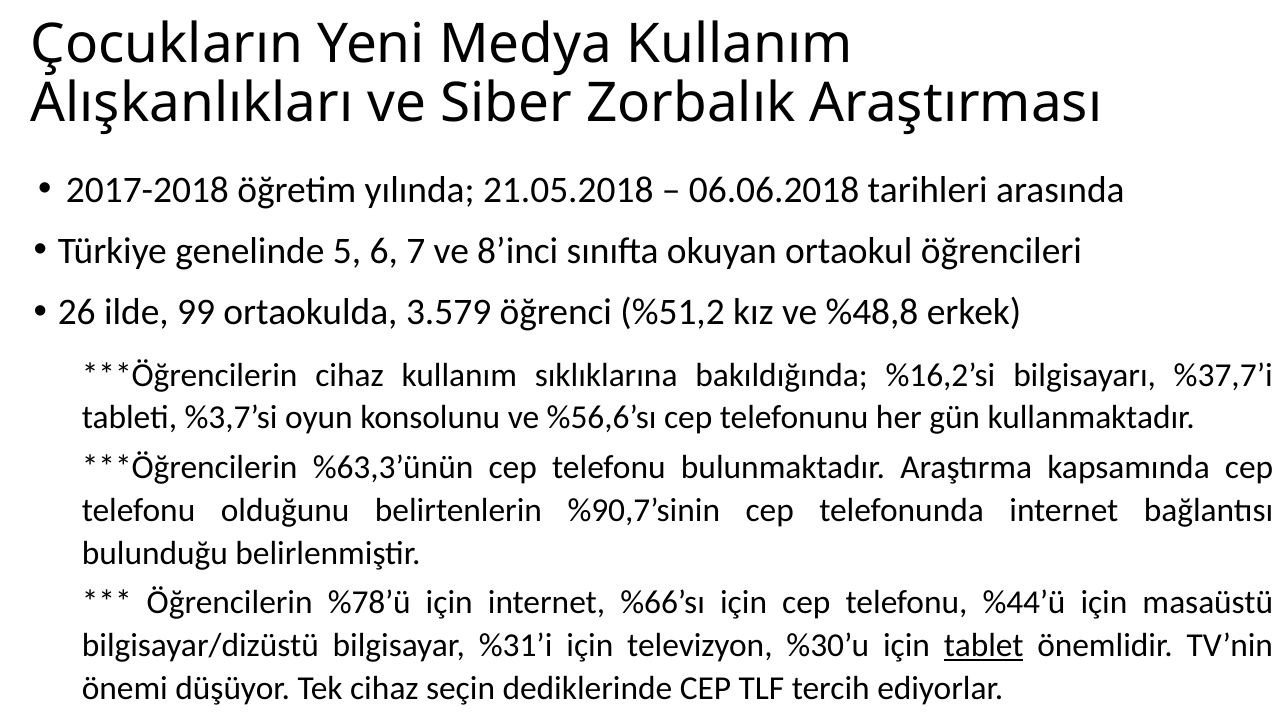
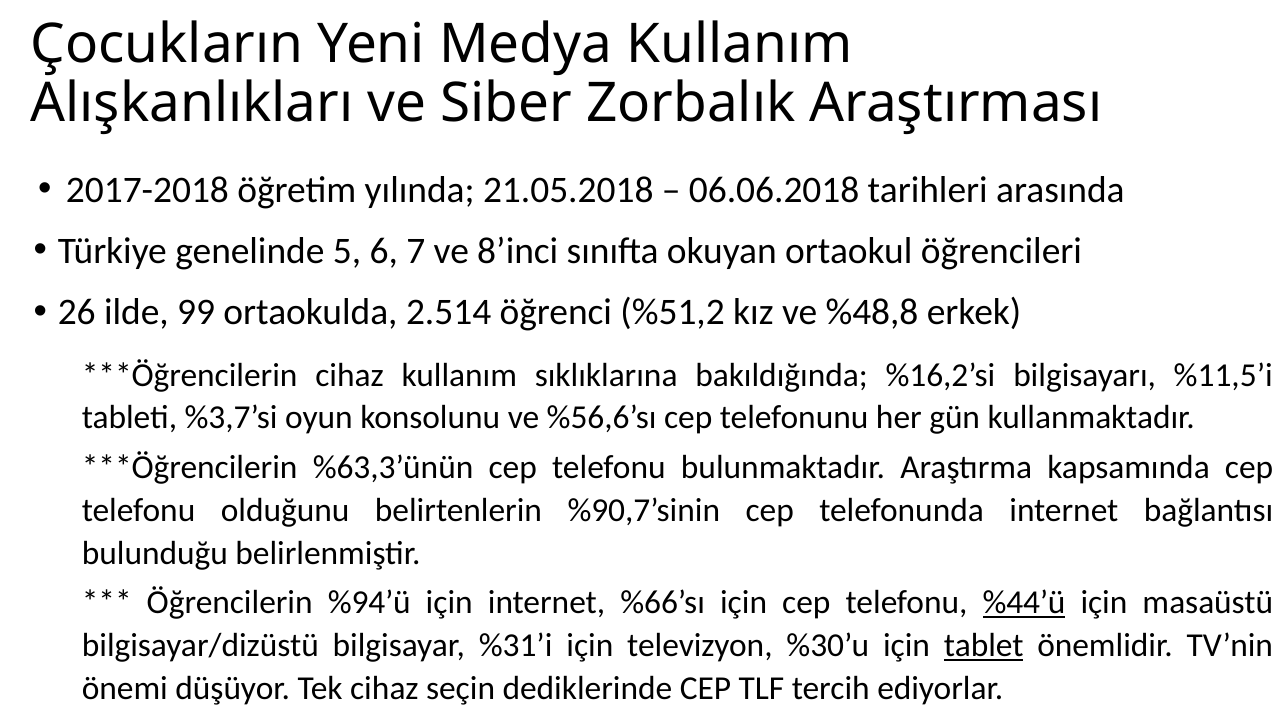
3.579: 3.579 -> 2.514
%37,7’i: %37,7’i -> %11,5’i
%78’ü: %78’ü -> %94’ü
%44’ü underline: none -> present
